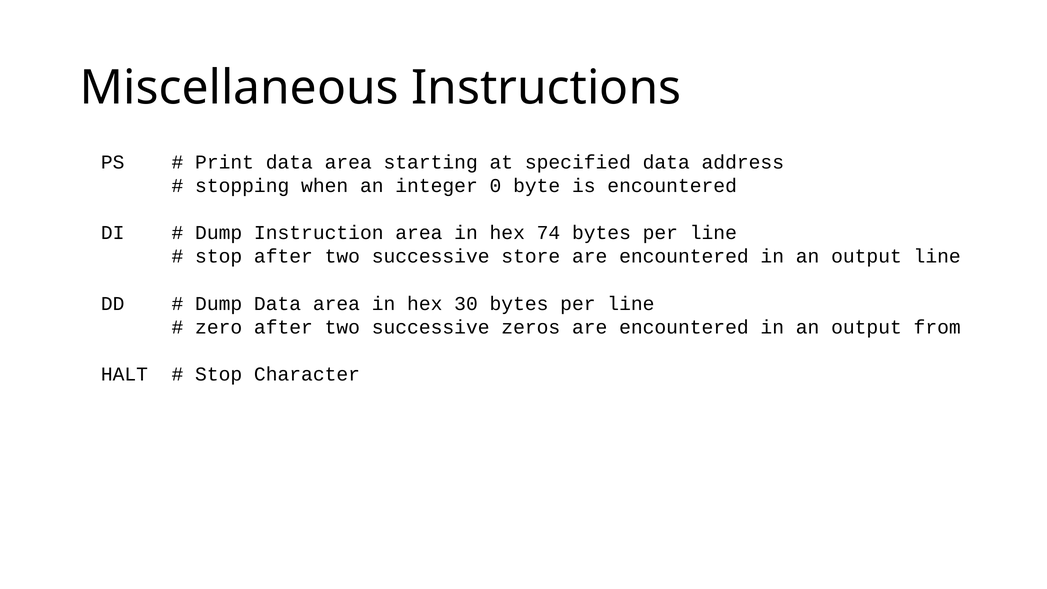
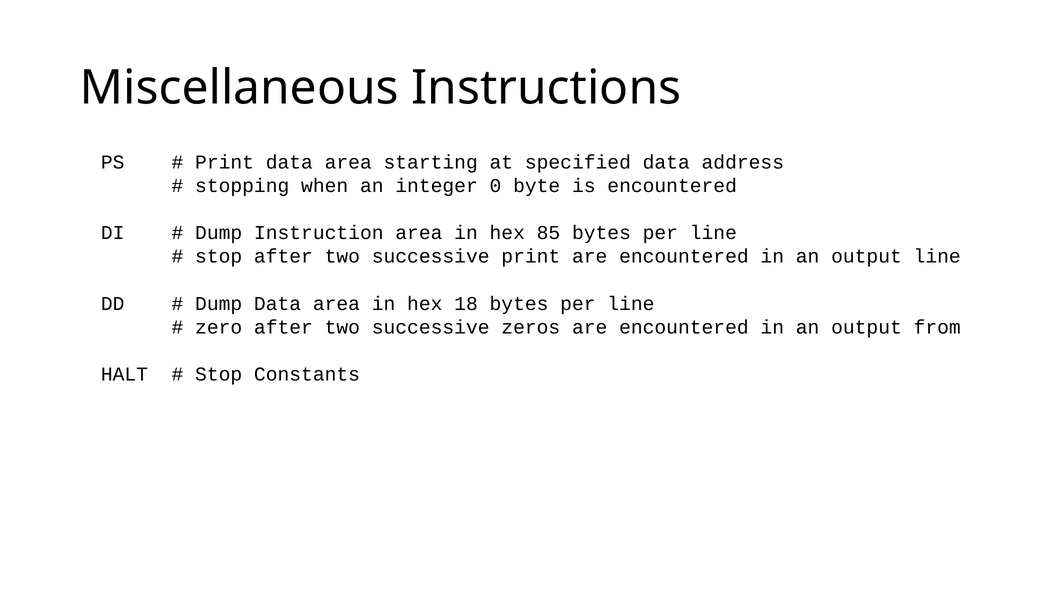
74: 74 -> 85
successive store: store -> print
30: 30 -> 18
Character: Character -> Constants
